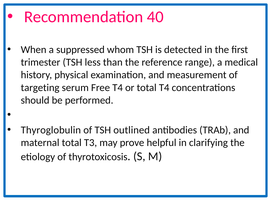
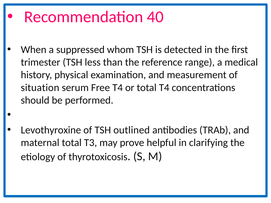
targeting: targeting -> situation
Thyroglobulin: Thyroglobulin -> Levothyroxine
